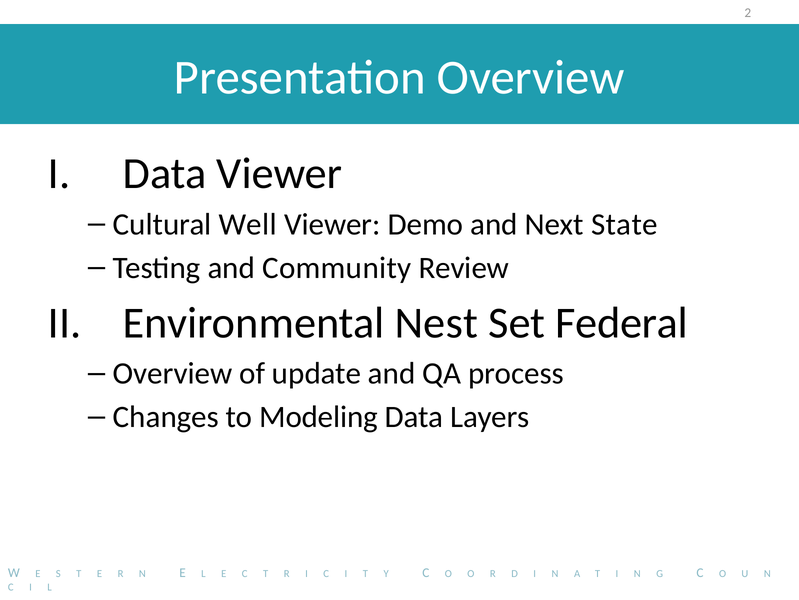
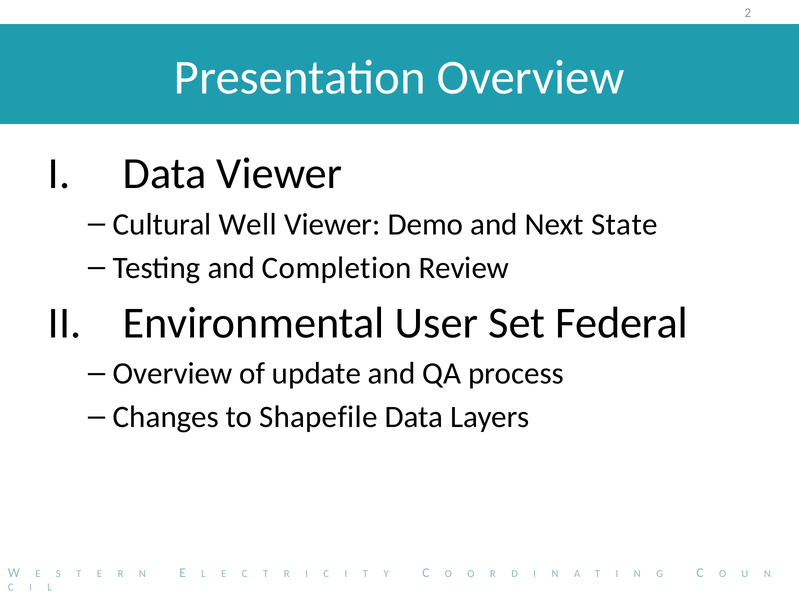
Community: Community -> Completion
Nest: Nest -> User
Modeling: Modeling -> Shapefile
